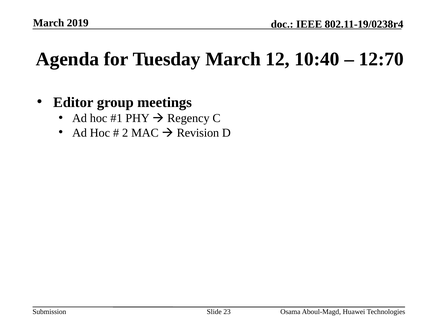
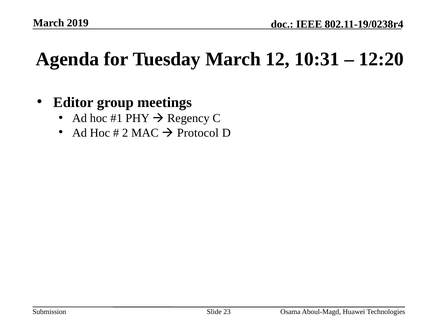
10:40: 10:40 -> 10:31
12:70: 12:70 -> 12:20
Revision: Revision -> Protocol
